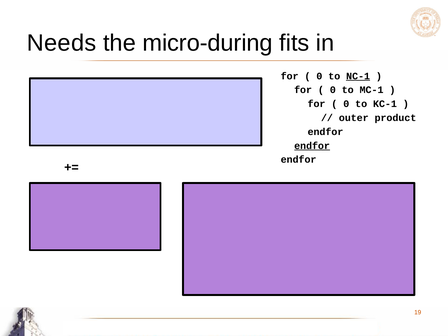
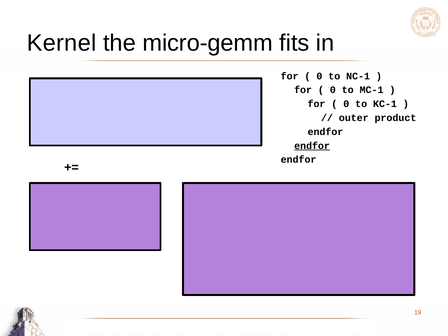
Needs: Needs -> Kernel
micro-during: micro-during -> micro-gemm
NC-1 underline: present -> none
